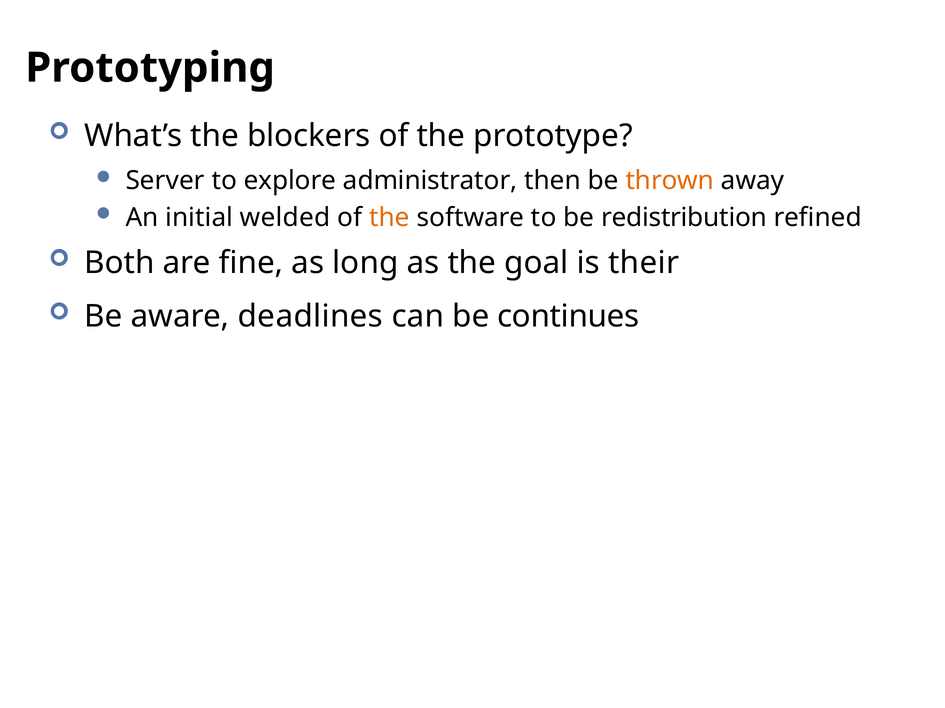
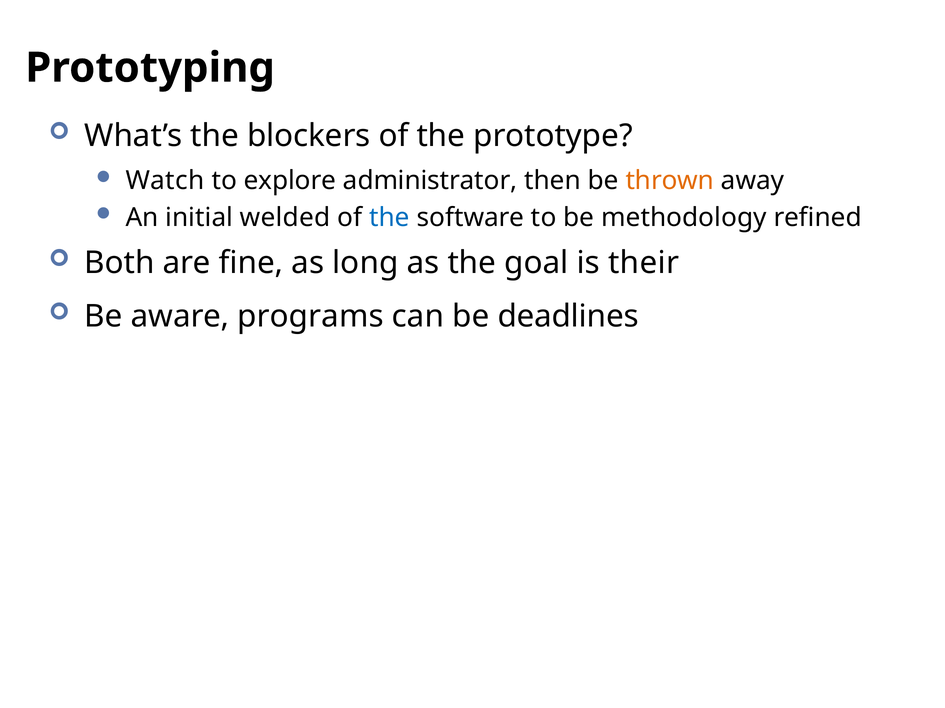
Server: Server -> Watch
the at (389, 218) colour: orange -> blue
redistribution: redistribution -> methodology
deadlines: deadlines -> programs
continues: continues -> deadlines
